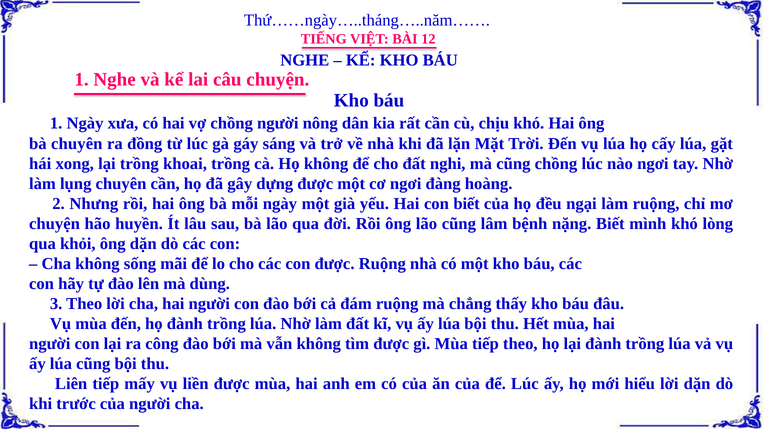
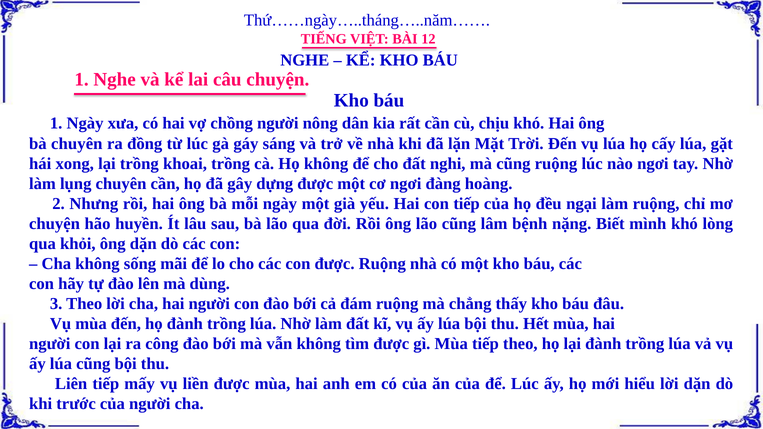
cũng chồng: chồng -> ruộng
con biết: biết -> tiếp
